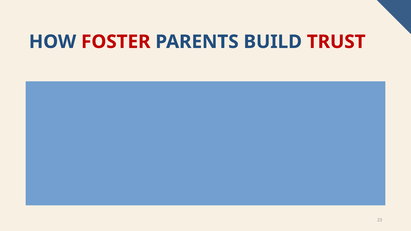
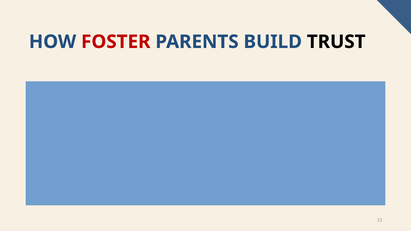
TRUST colour: red -> black
